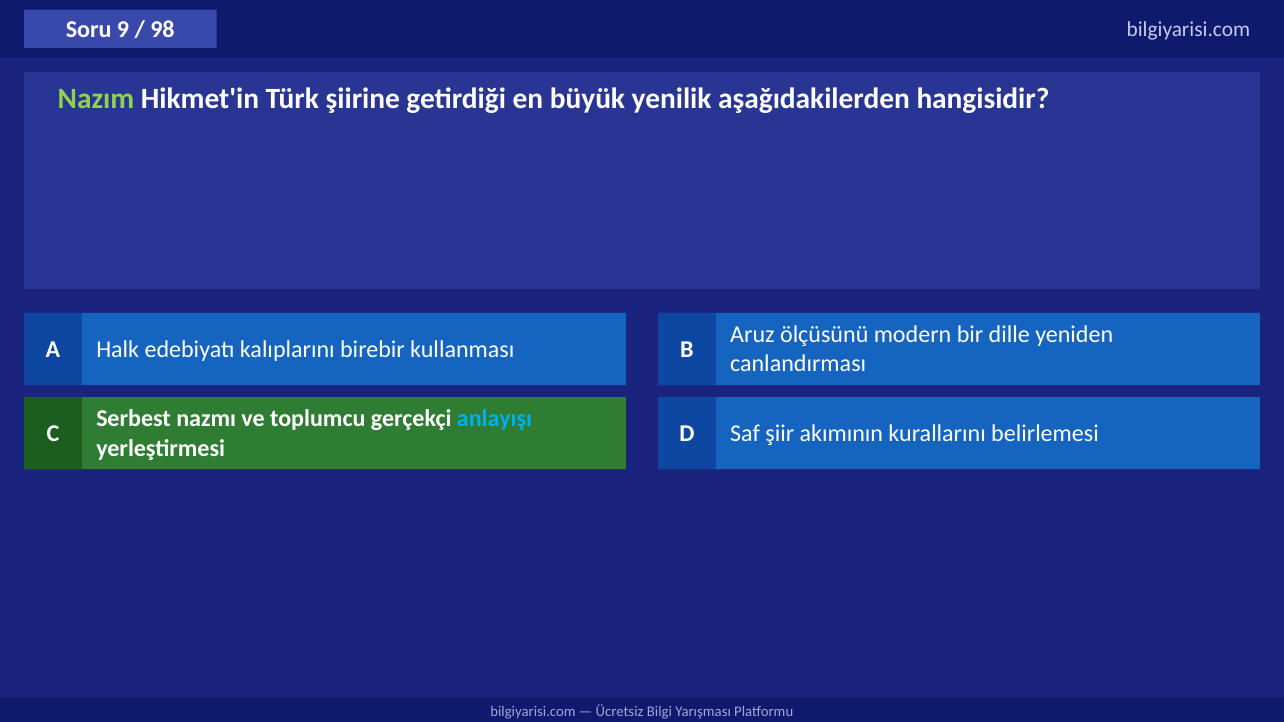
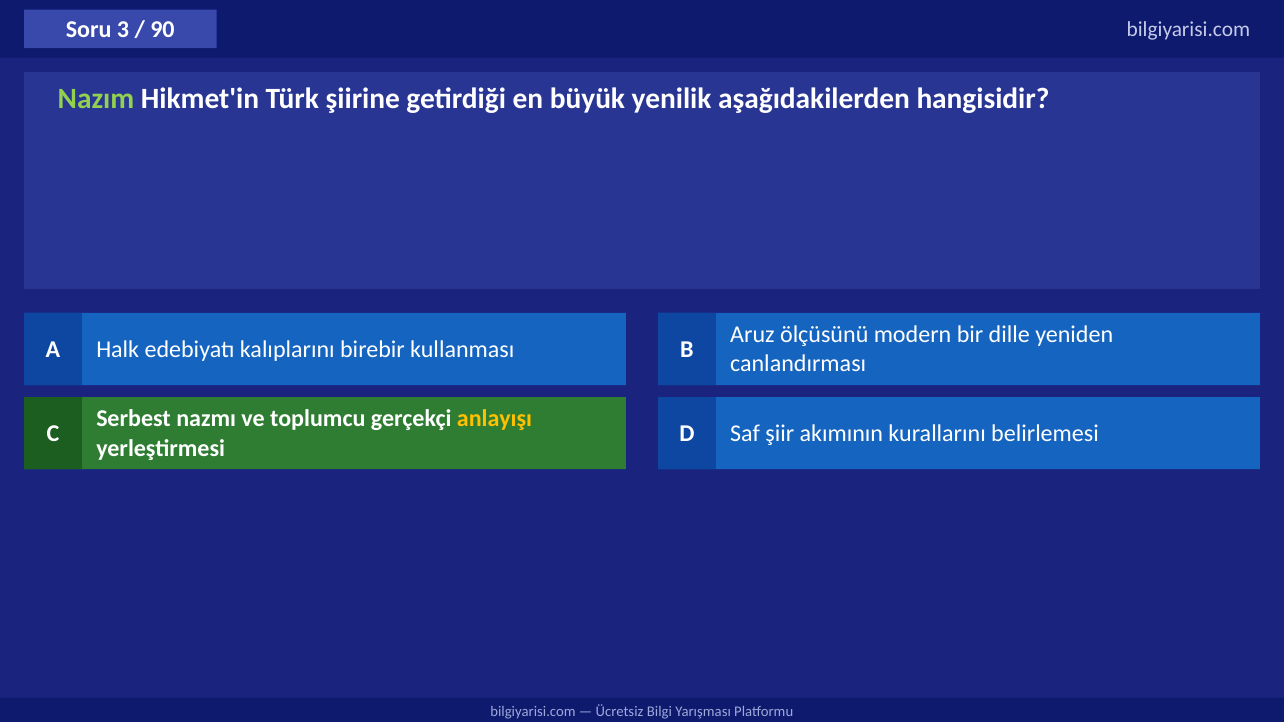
9: 9 -> 3
98: 98 -> 90
anlayışı colour: light blue -> yellow
